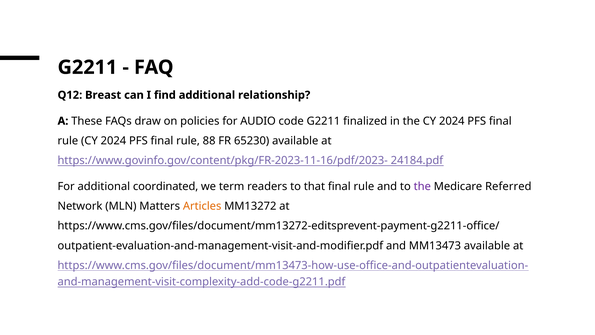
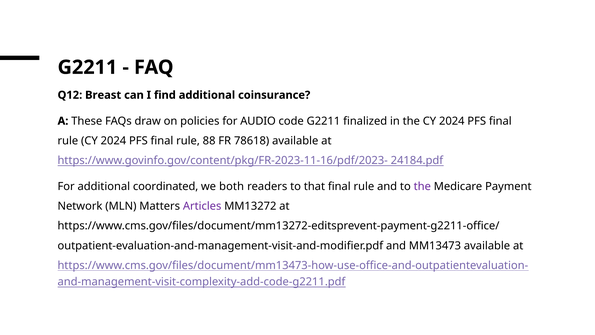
relationship: relationship -> coinsurance
65230: 65230 -> 78618
term: term -> both
Referred: Referred -> Payment
Articles colour: orange -> purple
